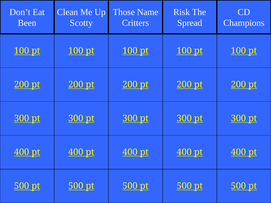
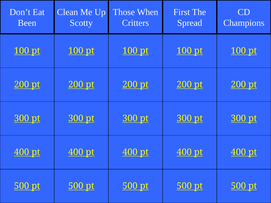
Name: Name -> When
Risk: Risk -> First
